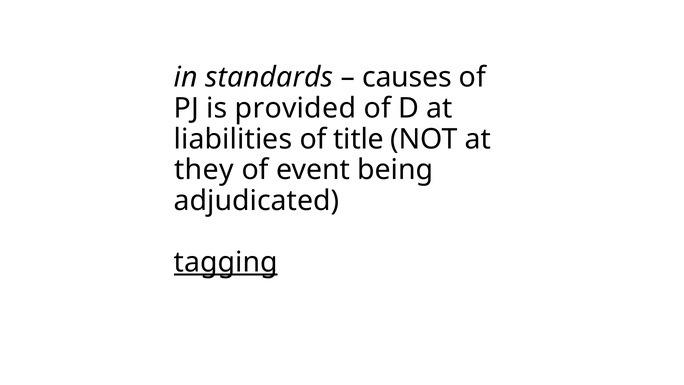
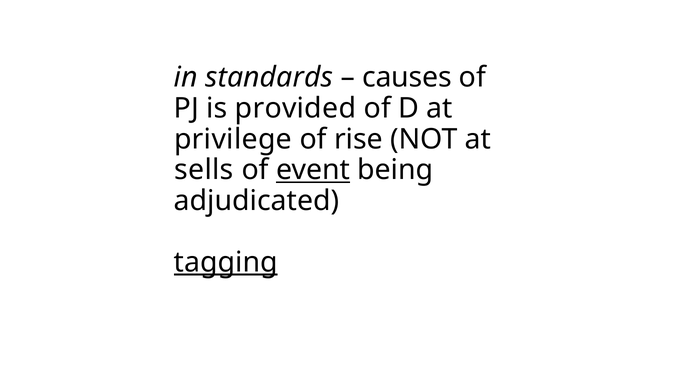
liabilities: liabilities -> privilege
title: title -> rise
they: they -> sells
event underline: none -> present
